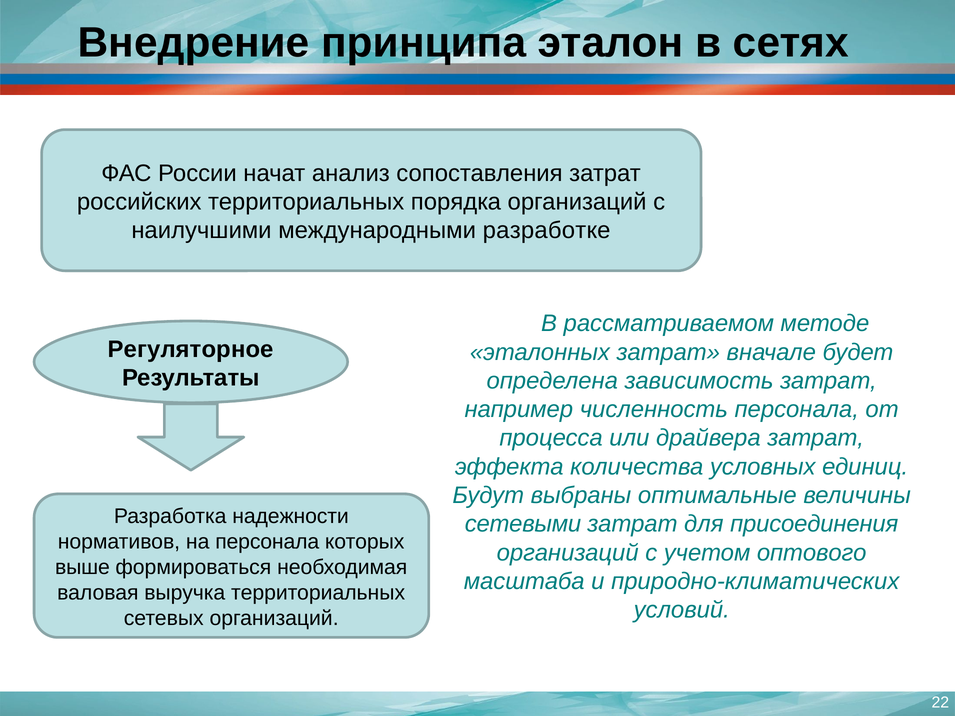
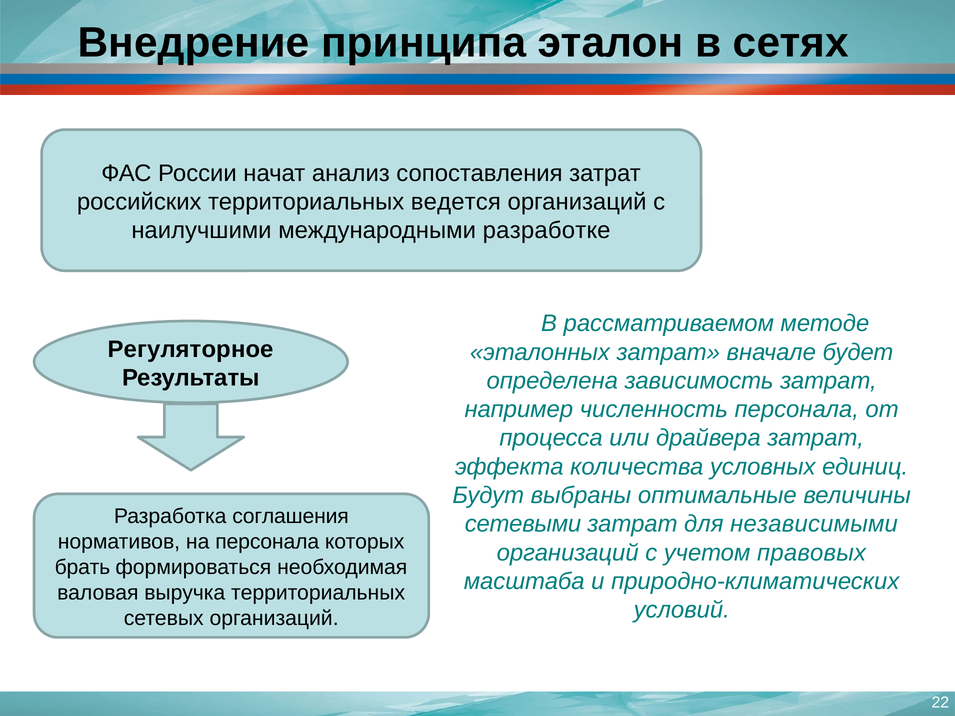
порядка: порядка -> ведется
надежности: надежности -> соглашения
присоединения: присоединения -> независимыми
оптового: оптового -> правовых
выше: выше -> брать
